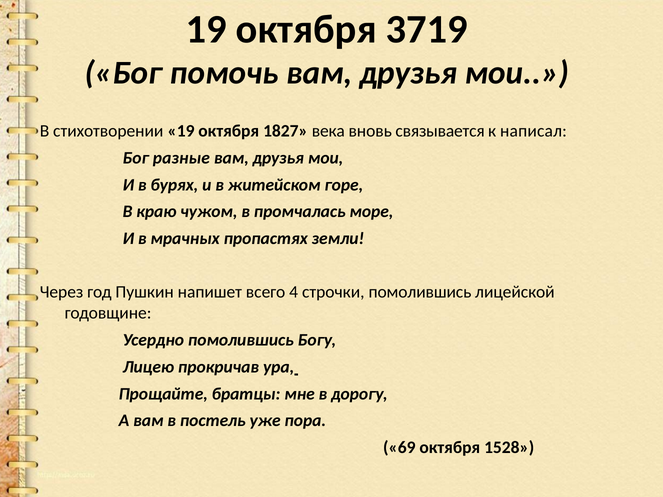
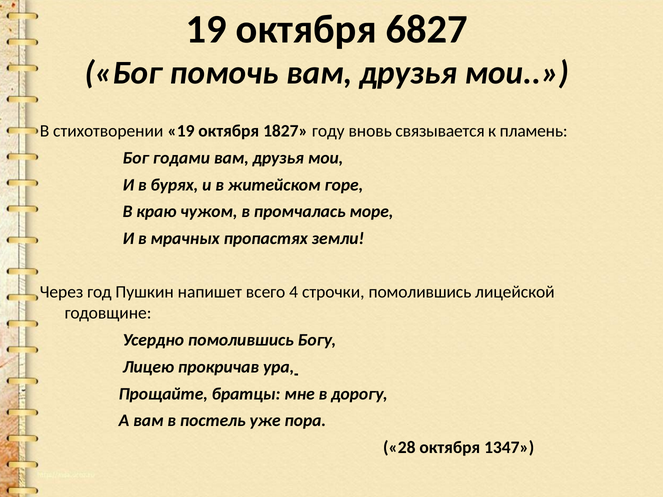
3719: 3719 -> 6827
века: века -> году
написал: написал -> пламень
разные: разные -> годами
69: 69 -> 28
1528: 1528 -> 1347
